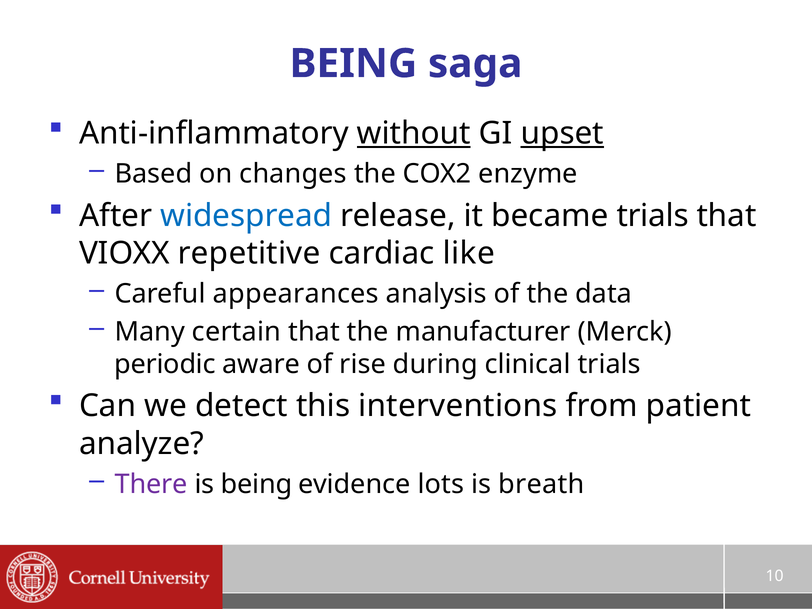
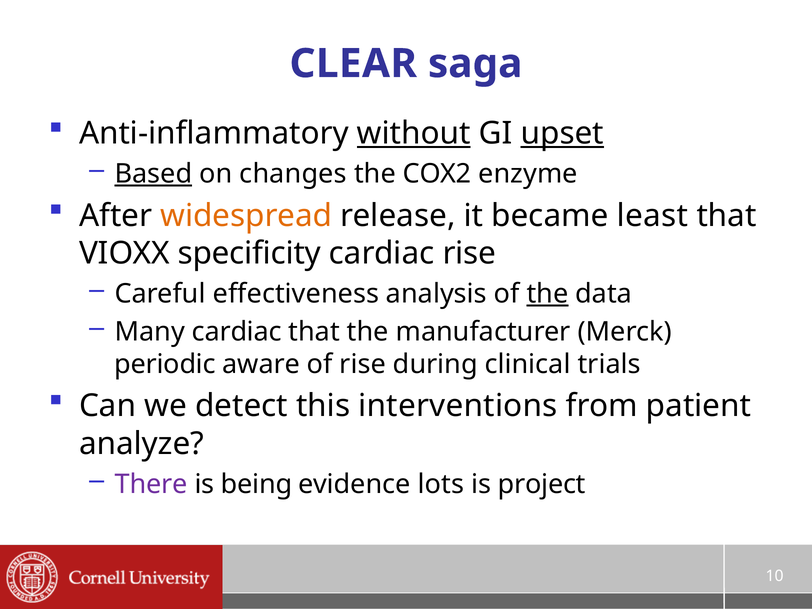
BEING at (353, 64): BEING -> CLEAR
Based underline: none -> present
widespread colour: blue -> orange
became trials: trials -> least
repetitive: repetitive -> specificity
cardiac like: like -> rise
appearances: appearances -> effectiveness
the at (547, 294) underline: none -> present
Many certain: certain -> cardiac
breath: breath -> project
